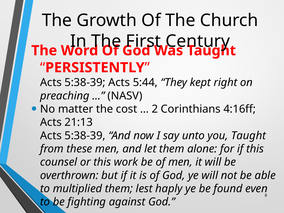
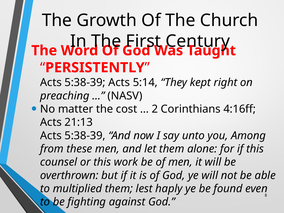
5:44: 5:44 -> 5:14
you Taught: Taught -> Among
